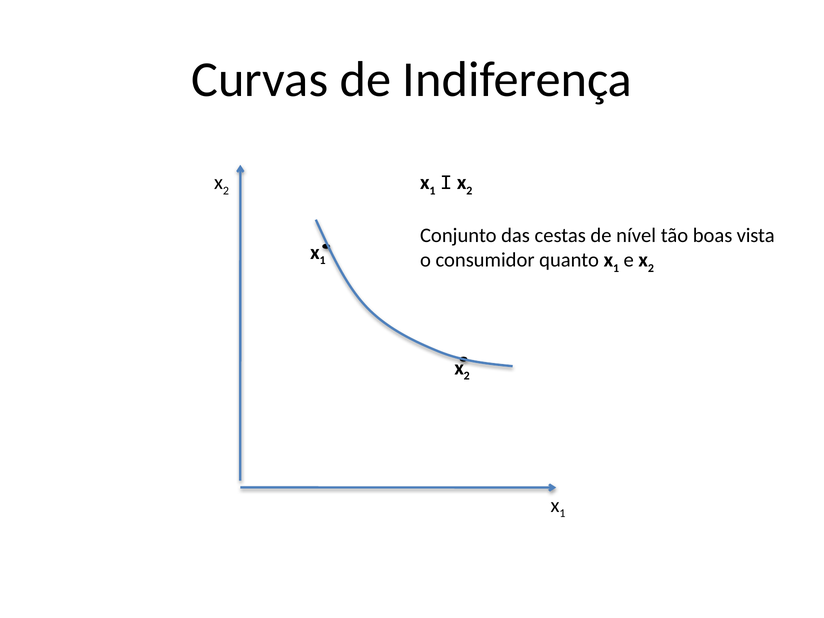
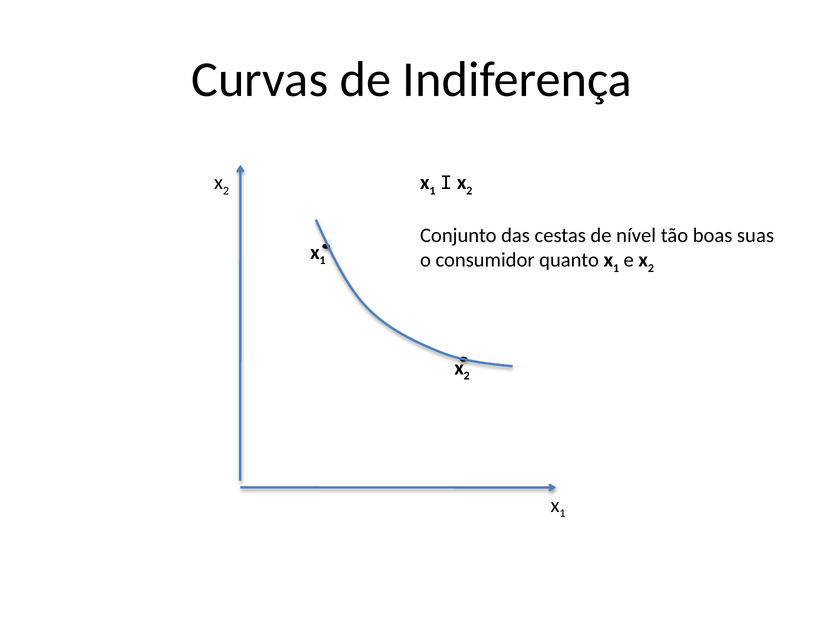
vista: vista -> suas
